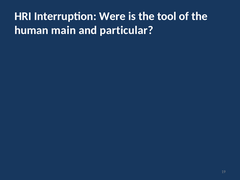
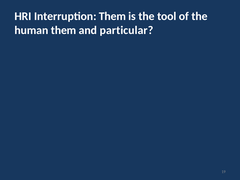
Interruption Were: Were -> Them
human main: main -> them
